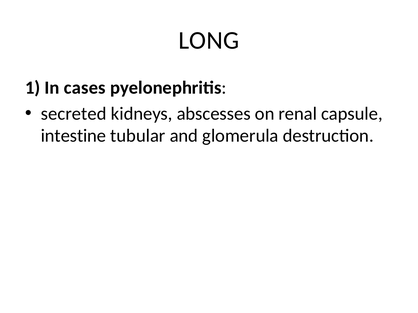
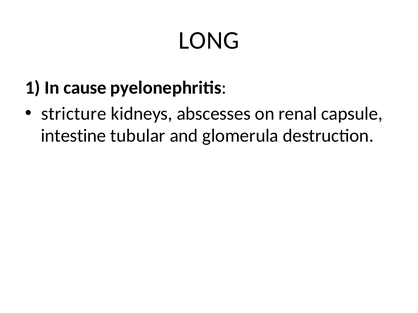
cases: cases -> cause
secreted: secreted -> stricture
